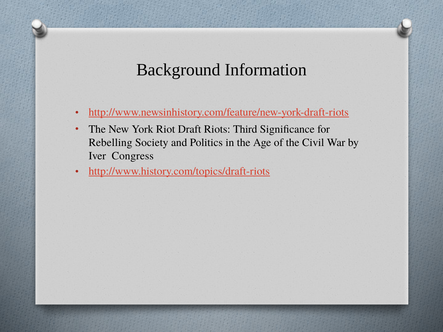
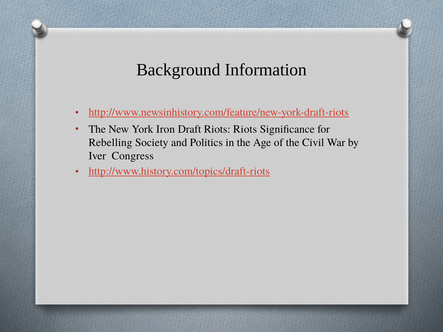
Riot: Riot -> Iron
Riots Third: Third -> Riots
